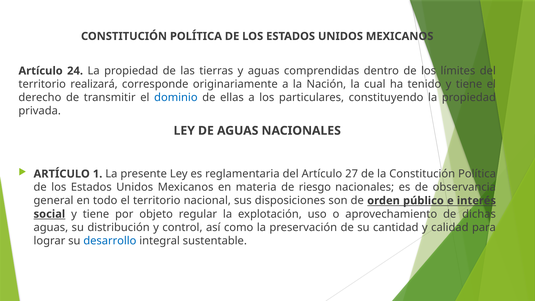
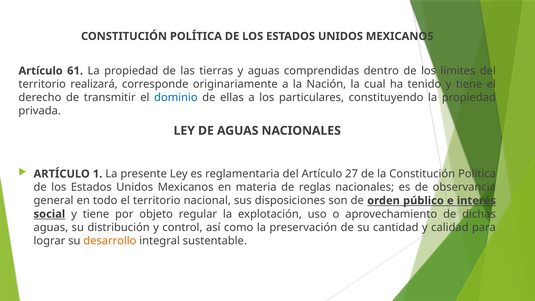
24: 24 -> 61
riesgo: riesgo -> reglas
desarrollo colour: blue -> orange
